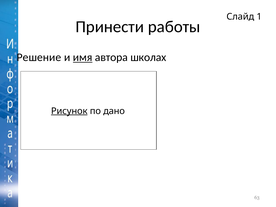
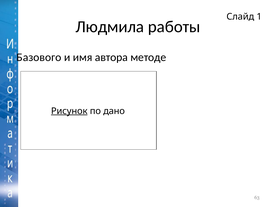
Принести: Принести -> Людмила
Решение: Решение -> Базового
имя underline: present -> none
школах: школах -> методе
